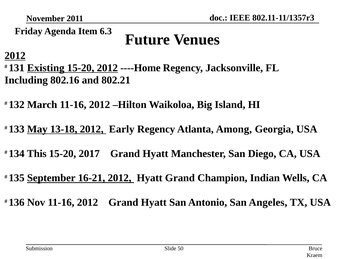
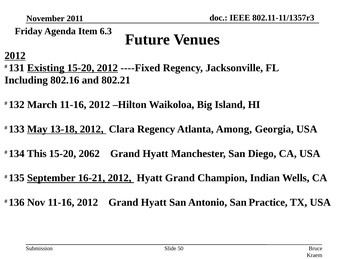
----Home: ----Home -> ----Fixed
Early: Early -> Clara
2017: 2017 -> 2062
Angeles: Angeles -> Practice
